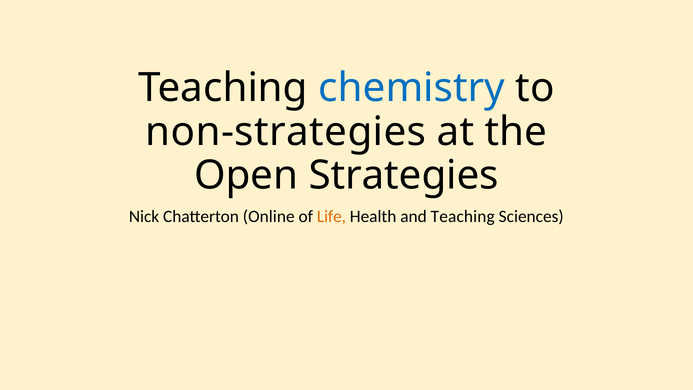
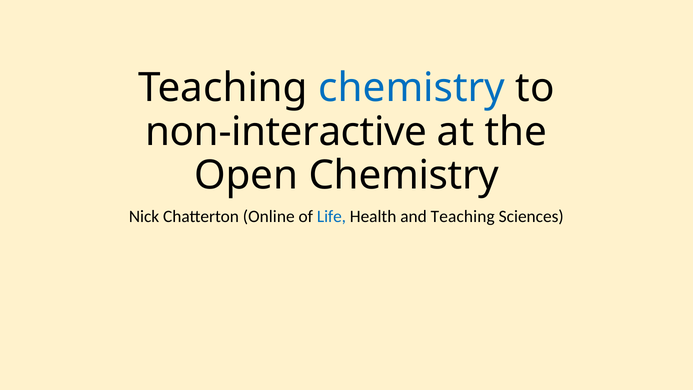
non-strategies: non-strategies -> non-interactive
Open Strategies: Strategies -> Chemistry
Life colour: orange -> blue
